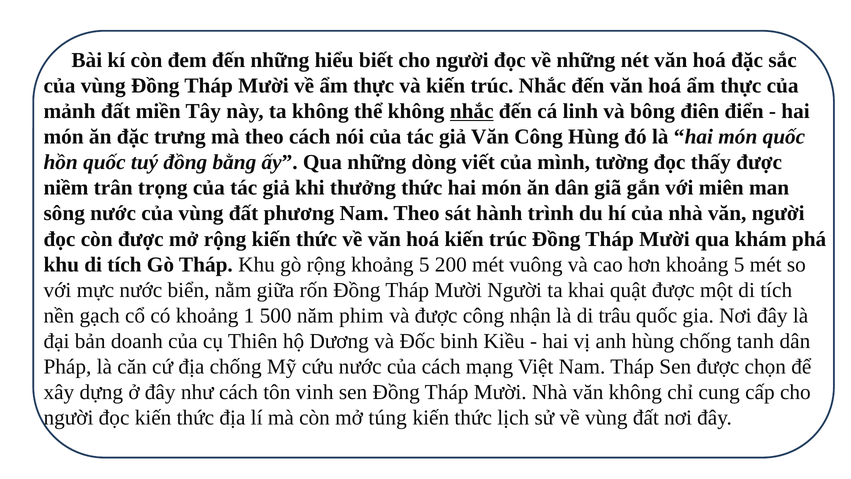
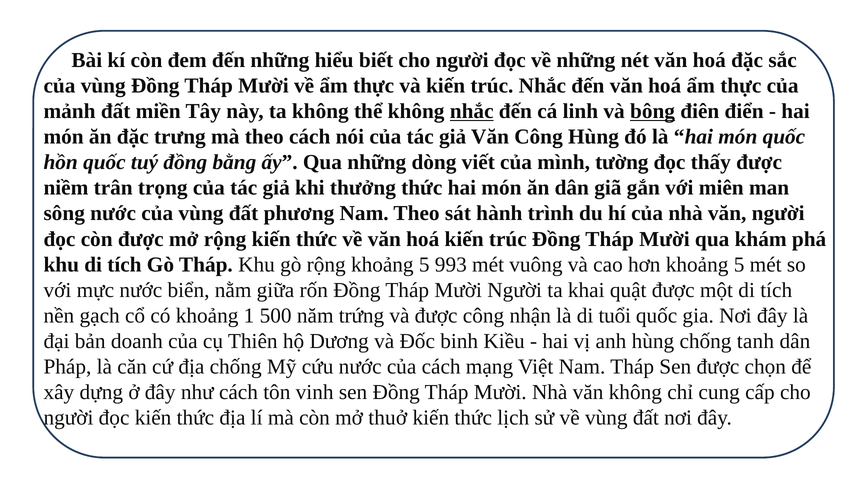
bông underline: none -> present
200: 200 -> 993
phim: phim -> trứng
trâu: trâu -> tuổi
túng: túng -> thuở
